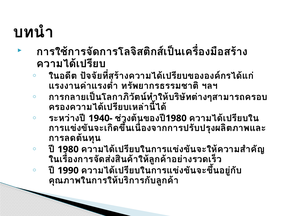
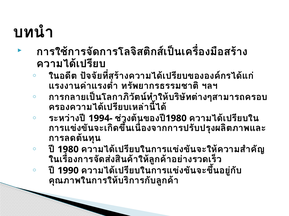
1940-: 1940- -> 1994-
